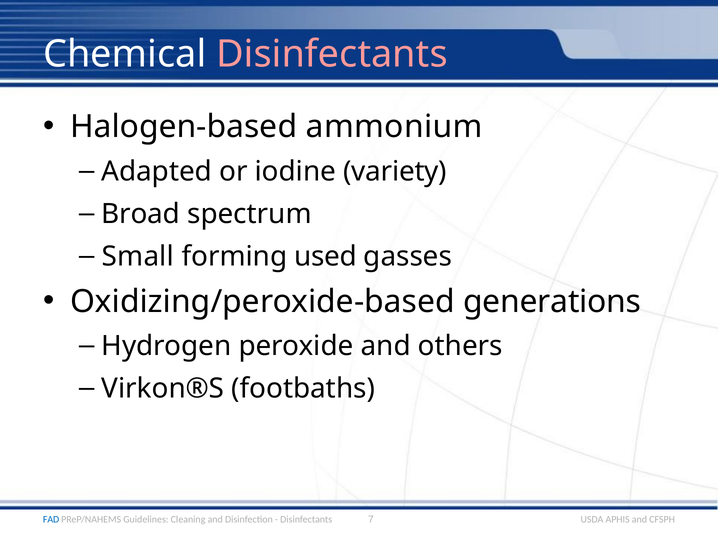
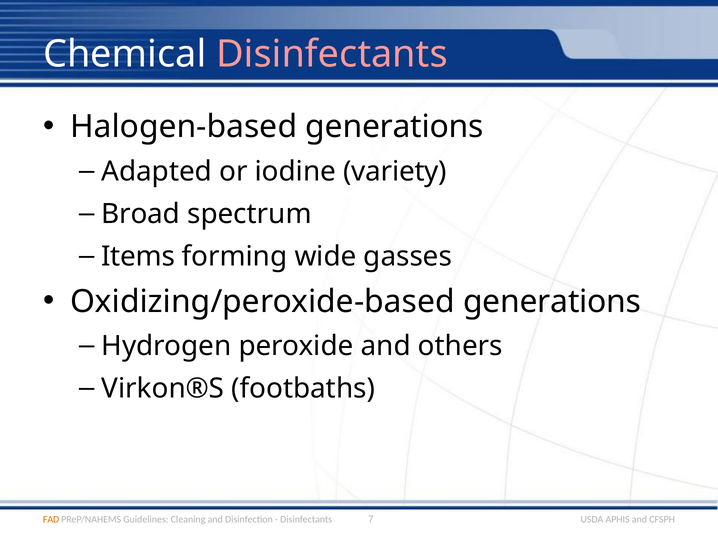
Halogen-based ammonium: ammonium -> generations
Small: Small -> Items
used: used -> wide
FAD colour: blue -> orange
